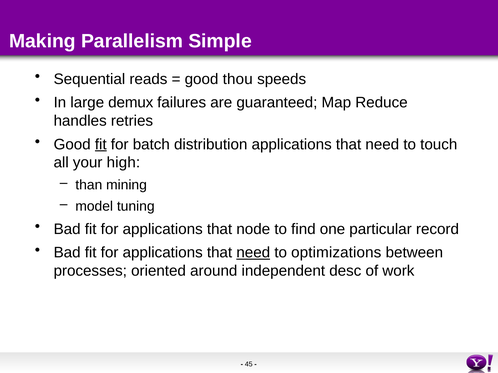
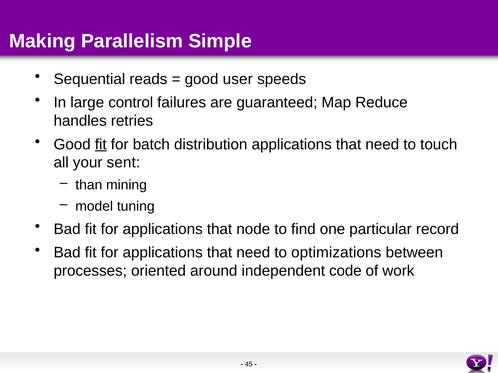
thou: thou -> user
demux: demux -> control
high: high -> sent
need at (253, 253) underline: present -> none
desc: desc -> code
